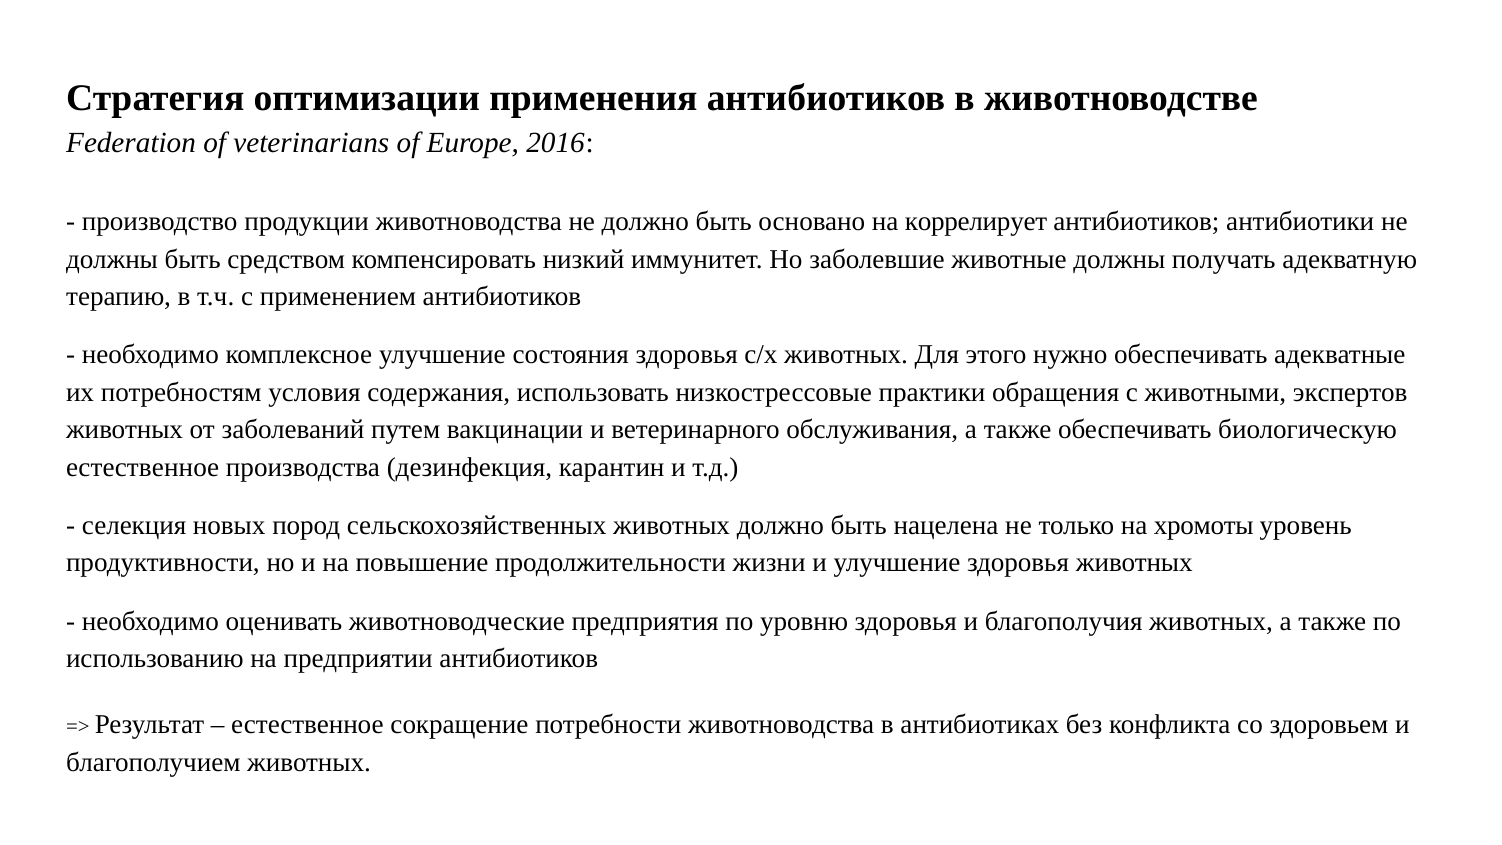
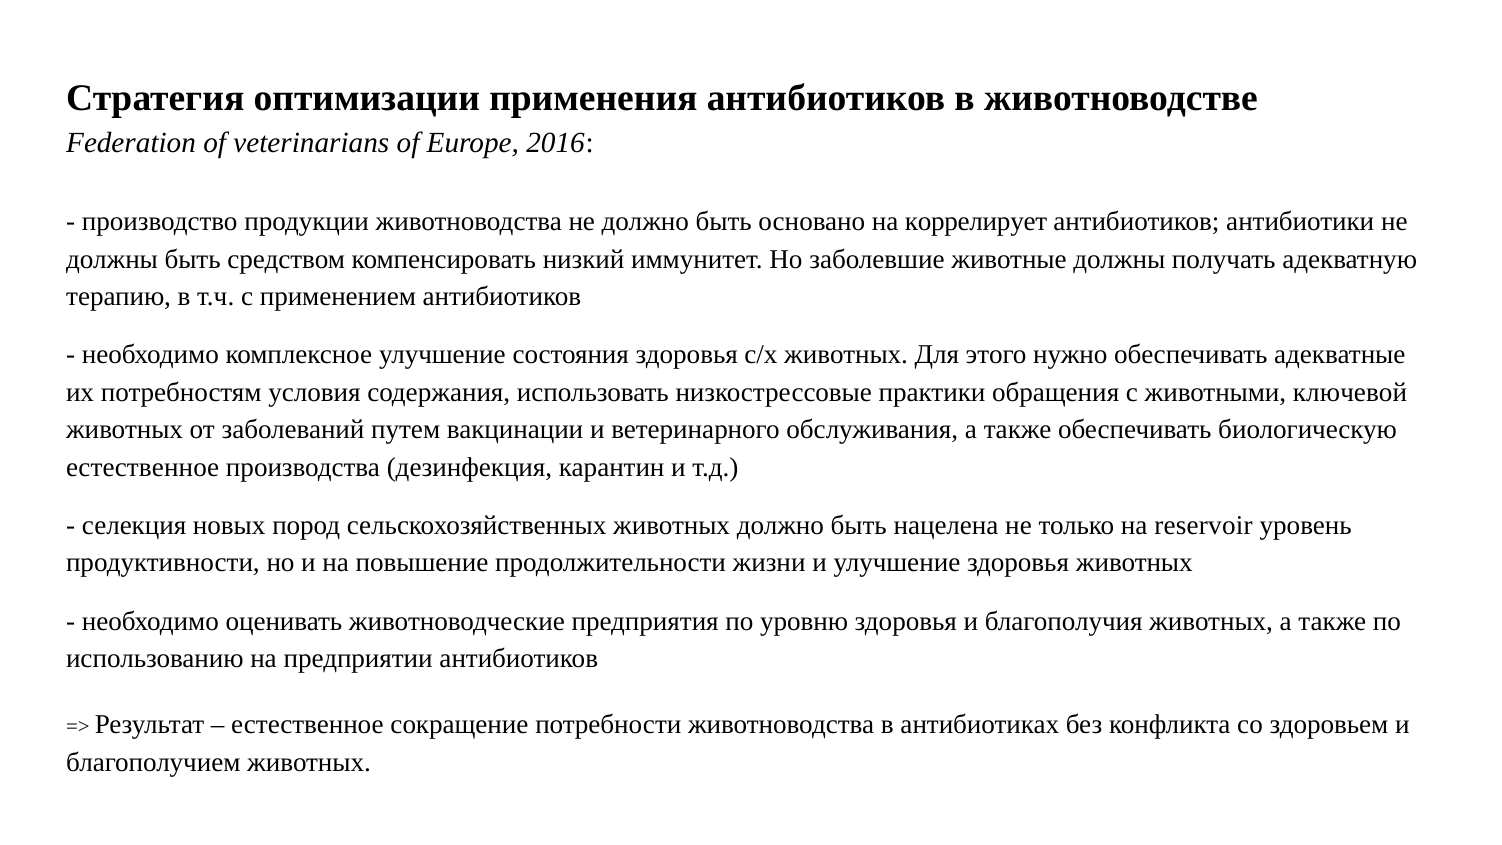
экспертов: экспертов -> ключевой
хромоты: хромоты -> reservoir
